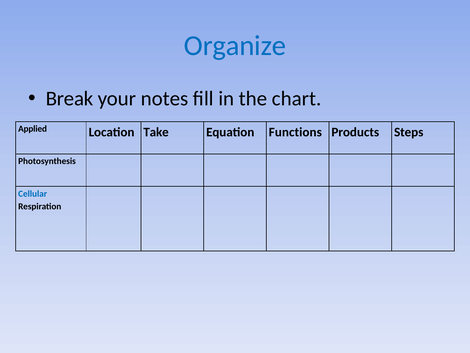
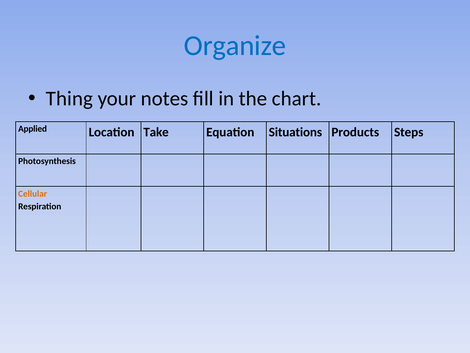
Break: Break -> Thing
Functions: Functions -> Situations
Cellular colour: blue -> orange
